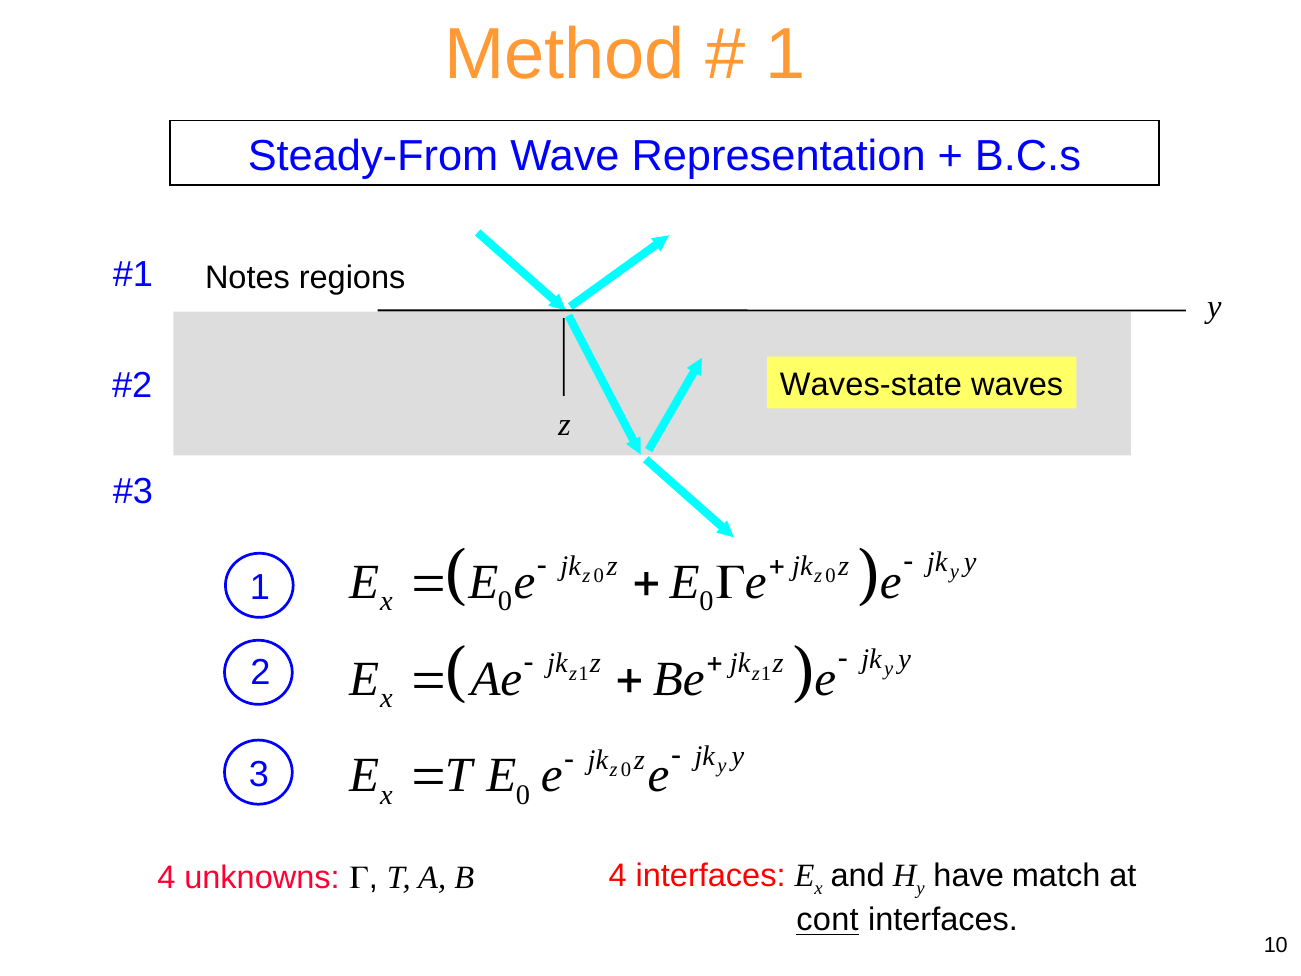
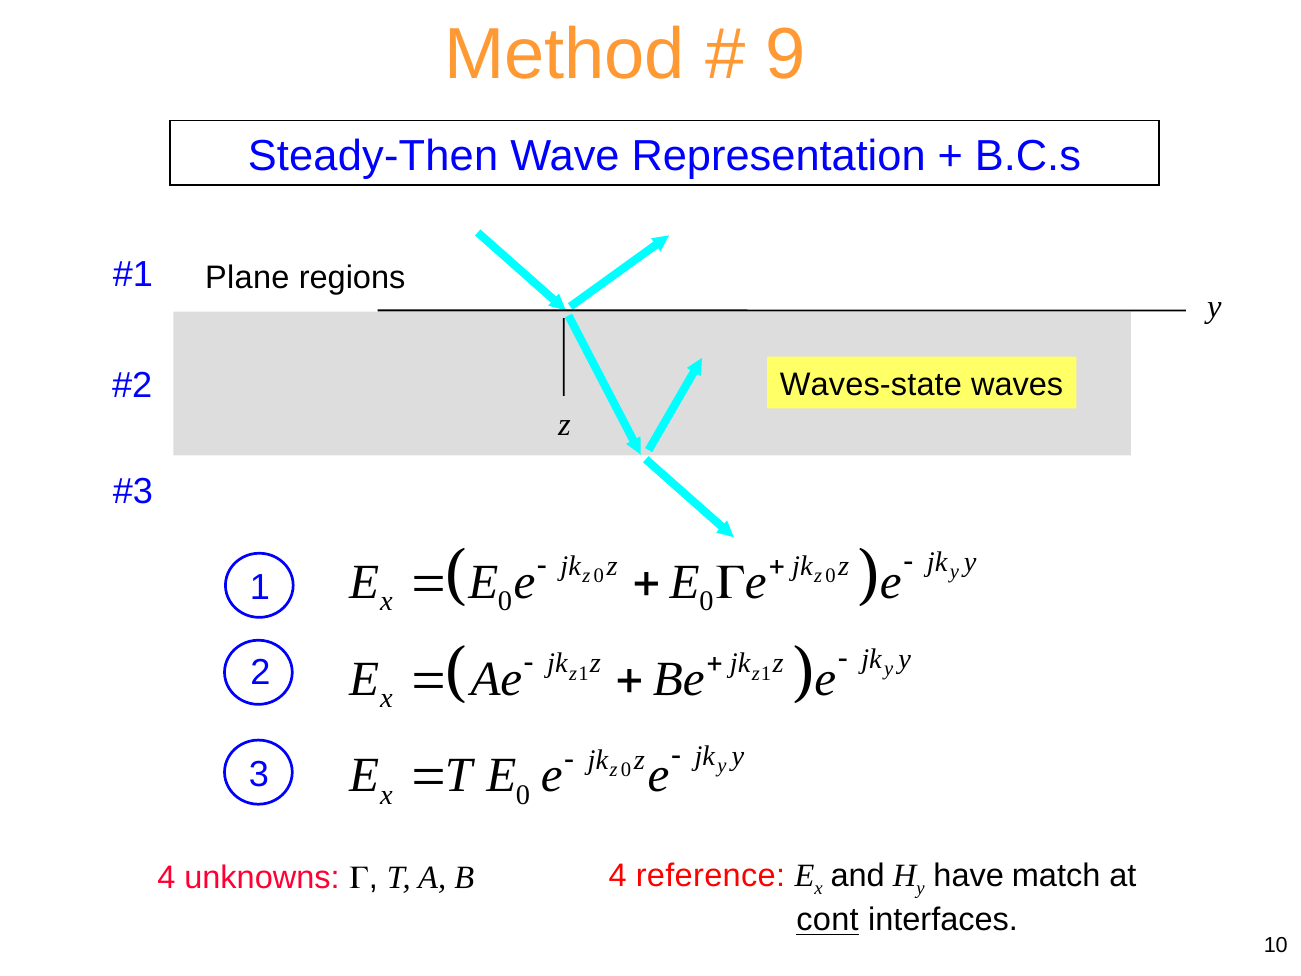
1 at (785, 55): 1 -> 9
Steady-From: Steady-From -> Steady-Then
Notes: Notes -> Plane
4 interfaces: interfaces -> reference
